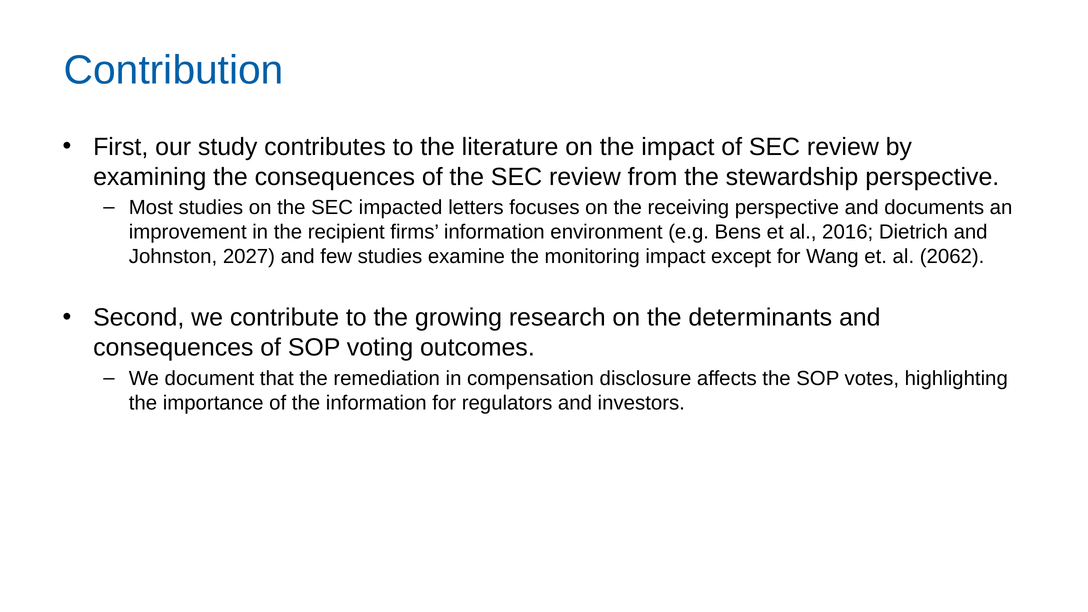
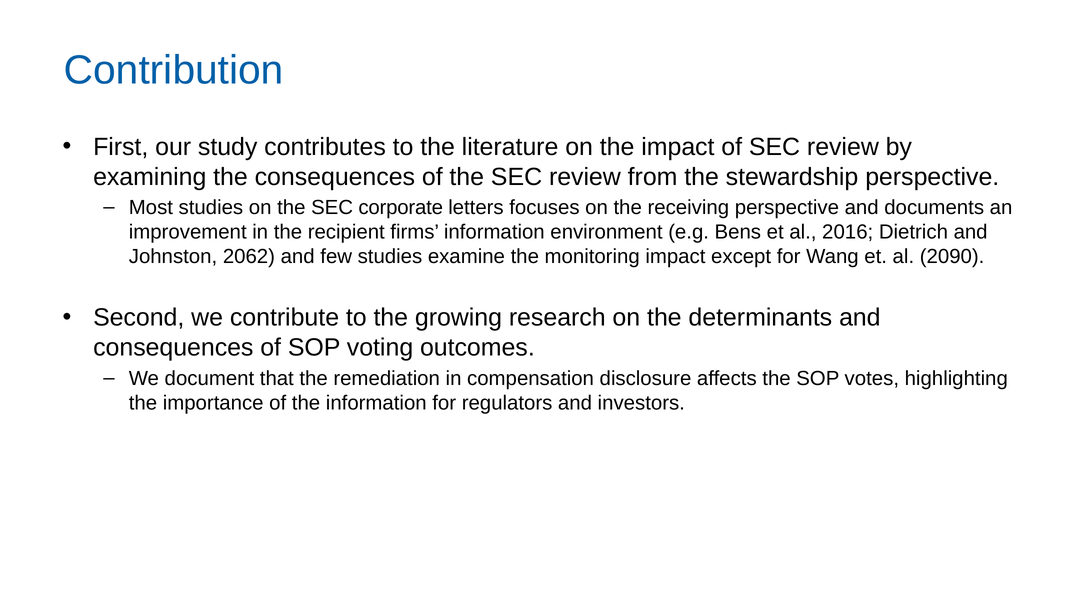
impacted: impacted -> corporate
2027: 2027 -> 2062
2062: 2062 -> 2090
